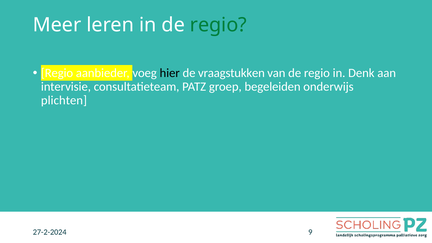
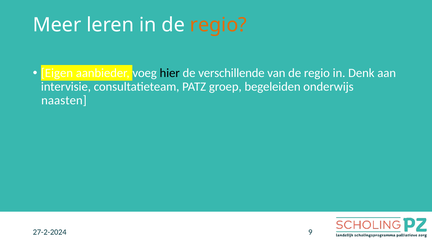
regio at (218, 25) colour: green -> orange
Regio at (57, 73): Regio -> Eigen
vraagstukken: vraagstukken -> verschillende
plichten: plichten -> naasten
